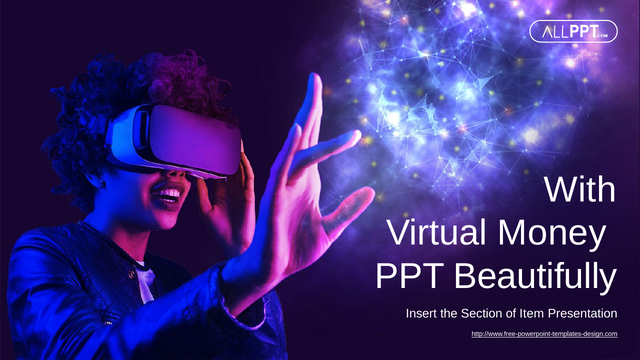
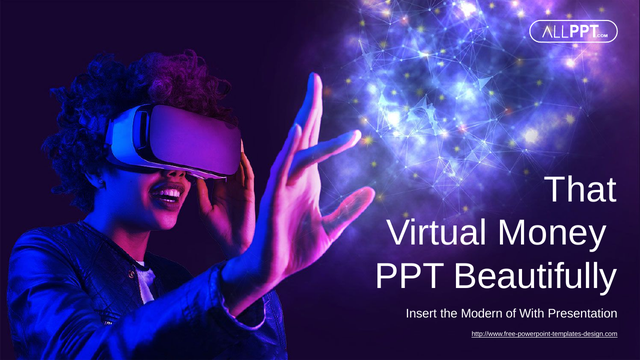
With: With -> That
Section: Section -> Modern
Item: Item -> With
